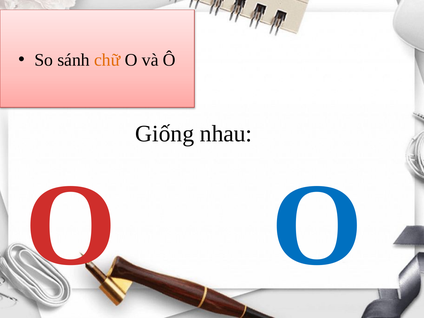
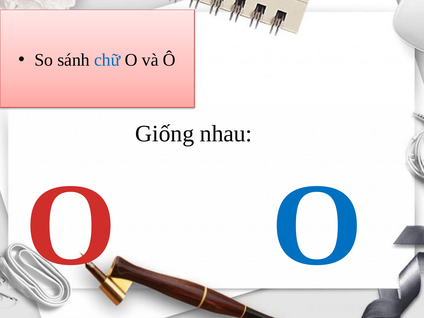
chữ colour: orange -> blue
